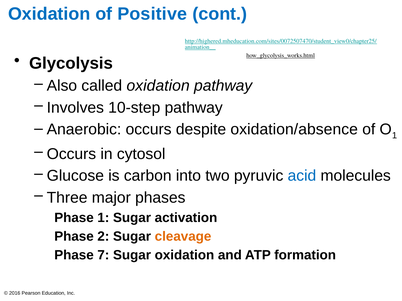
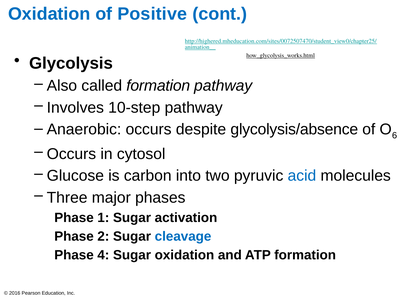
called oxidation: oxidation -> formation
oxidation/absence: oxidation/absence -> glycolysis/absence
1 at (395, 136): 1 -> 6
cleavage colour: orange -> blue
7: 7 -> 4
